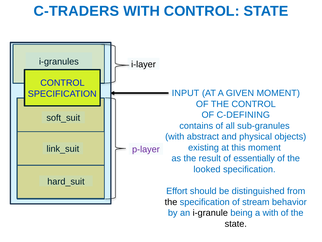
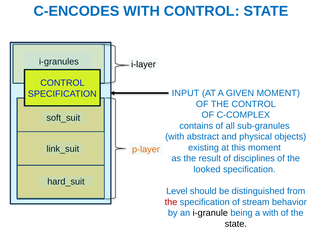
C-TRADERS: C-TRADERS -> C-ENCODES
C-DEFINING: C-DEFINING -> C-COMPLEX
p-layer colour: purple -> orange
essentially: essentially -> disciplines
Effort: Effort -> Level
the at (171, 202) colour: black -> red
